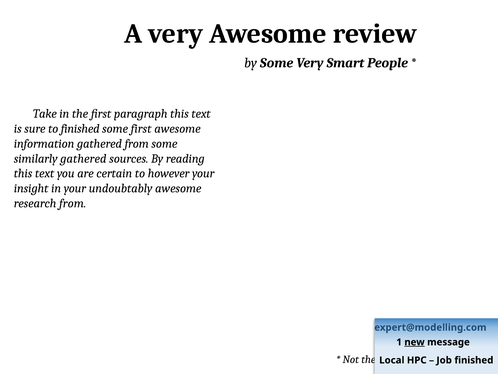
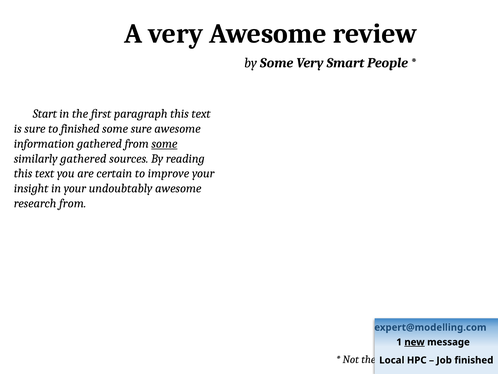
Take: Take -> Start
some first: first -> sure
some at (164, 143) underline: none -> present
however: however -> improve
